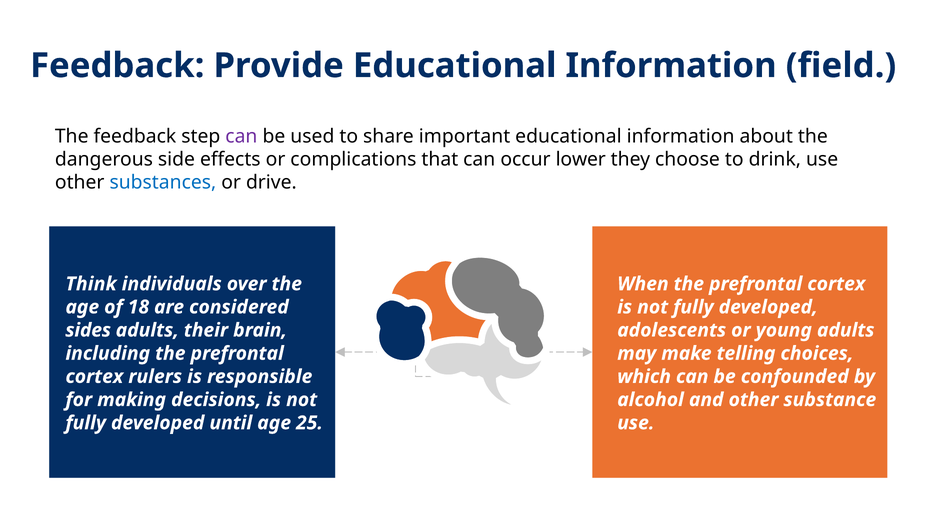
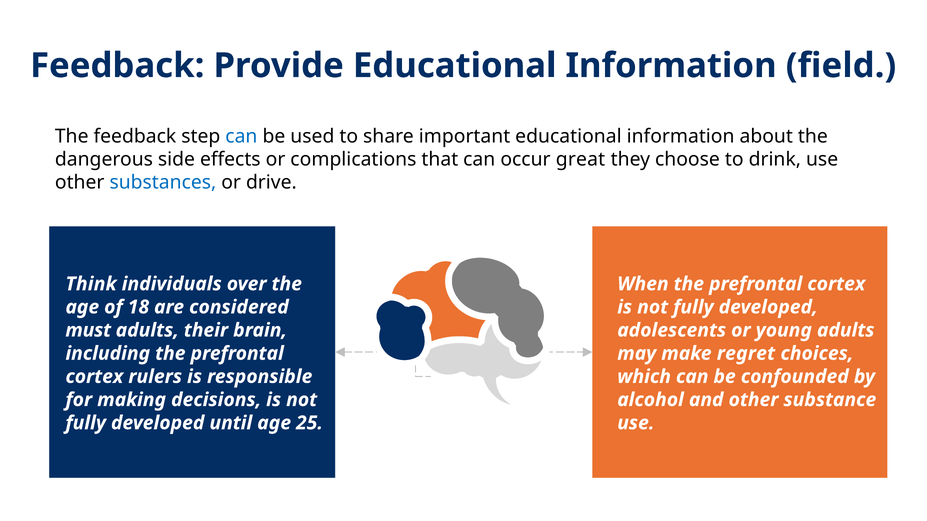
can at (241, 136) colour: purple -> blue
lower: lower -> great
sides: sides -> must
telling: telling -> regret
